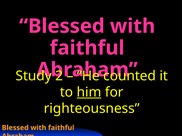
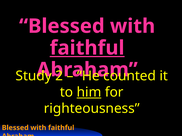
faithful at (87, 48) underline: none -> present
